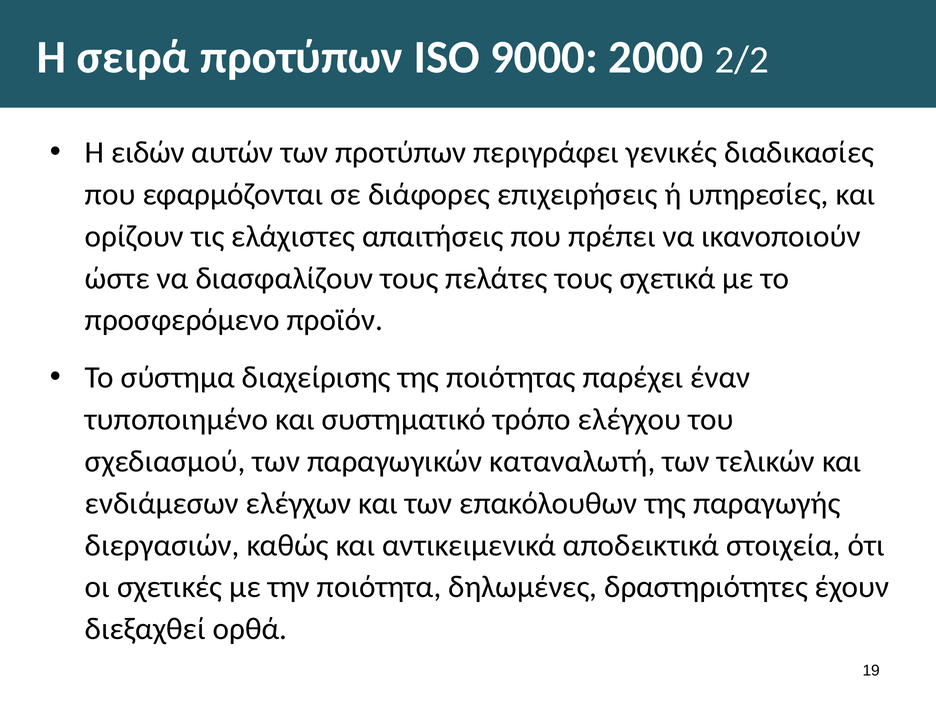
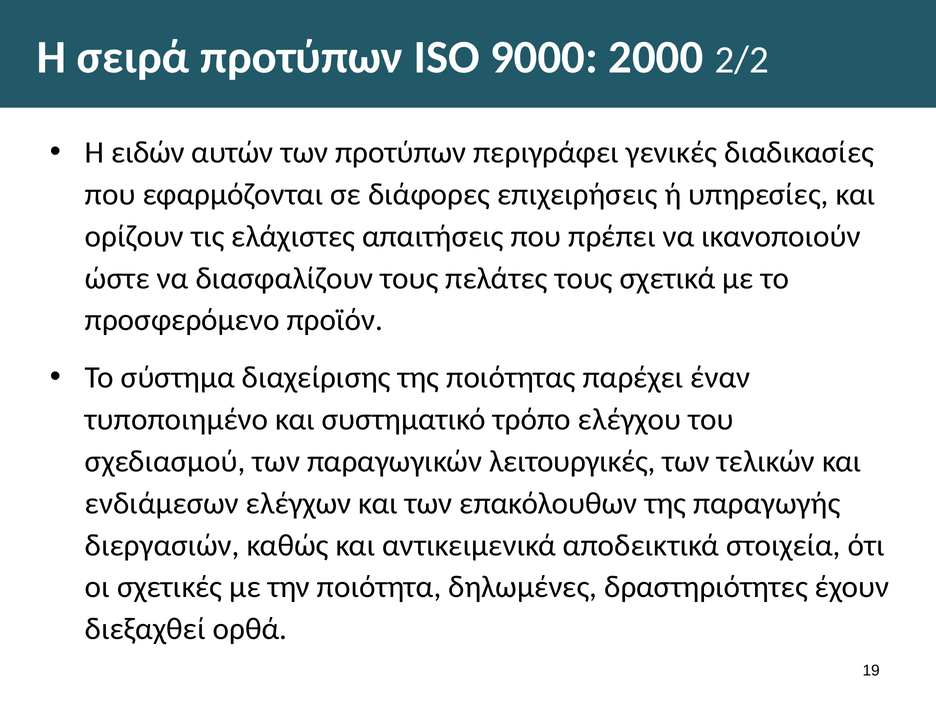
καταναλωτή: καταναλωτή -> λειτουργικές
